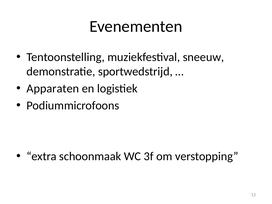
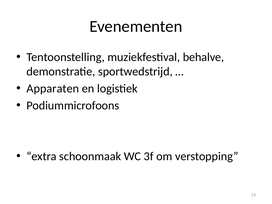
sneeuw: sneeuw -> behalve
